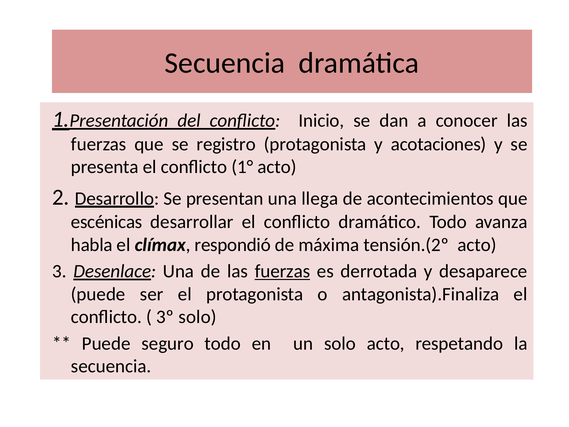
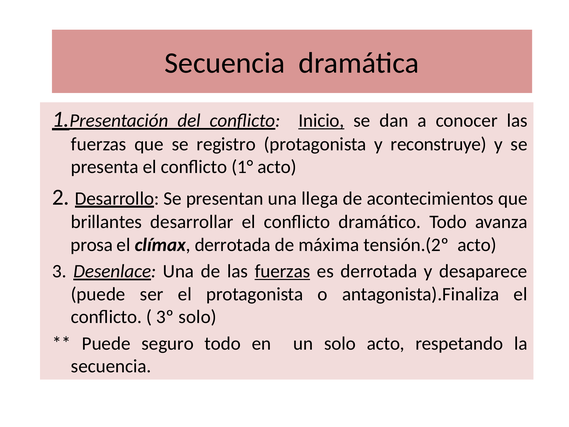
Inicio underline: none -> present
acotaciones: acotaciones -> reconstruye
escénicas: escénicas -> brillantes
habla: habla -> prosa
clímax respondió: respondió -> derrotada
